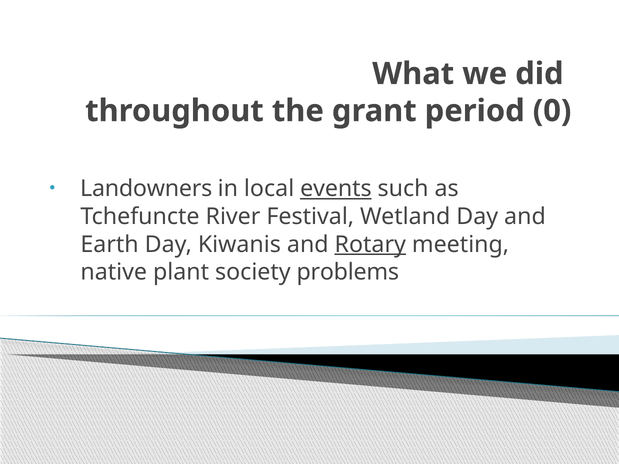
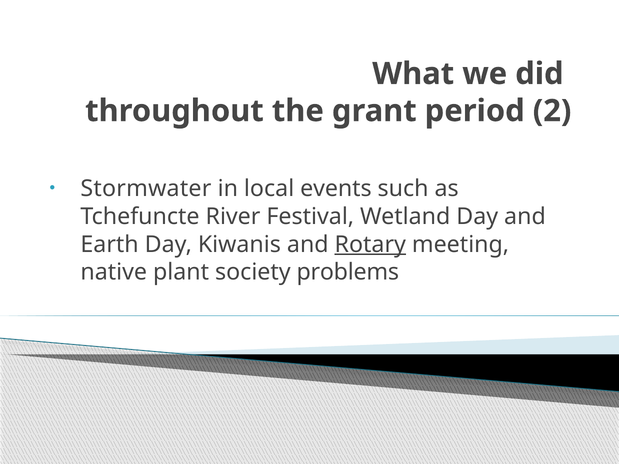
0: 0 -> 2
Landowners: Landowners -> Stormwater
events underline: present -> none
